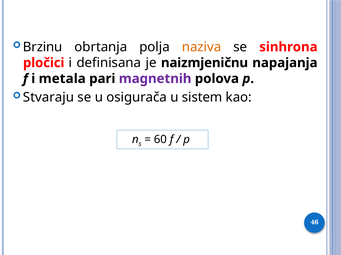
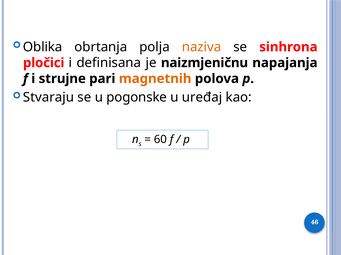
Brzinu: Brzinu -> Oblika
metala: metala -> strujne
magnetnih colour: purple -> orange
osigurača: osigurača -> pogonske
sistem: sistem -> uređaj
